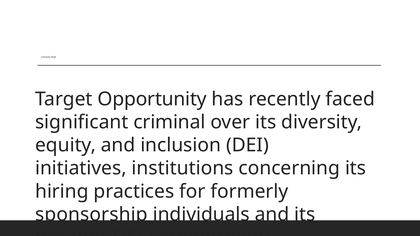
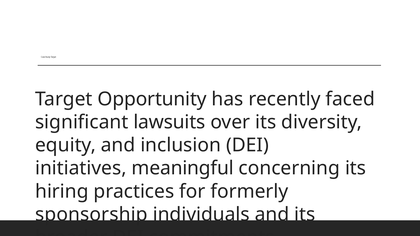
criminal: criminal -> lawsuits
institutions: institutions -> meaningful
